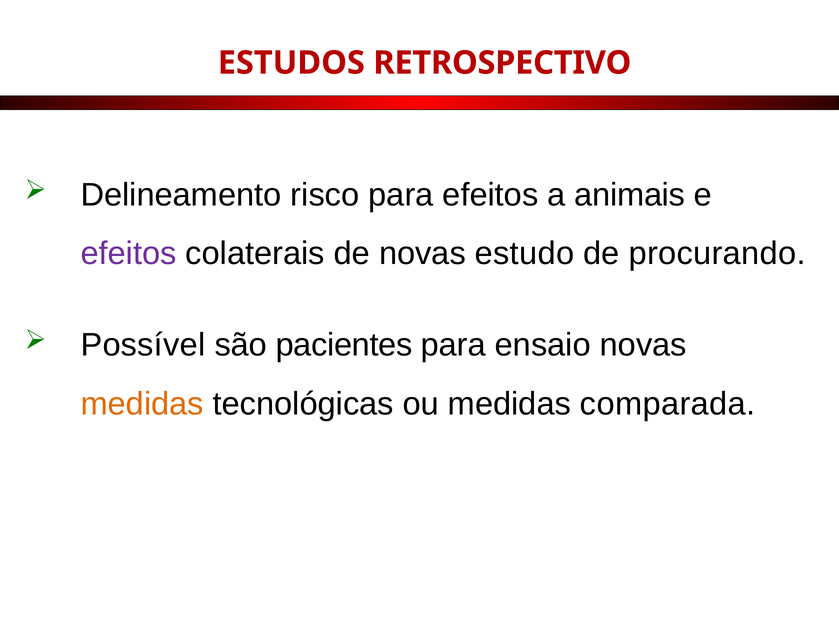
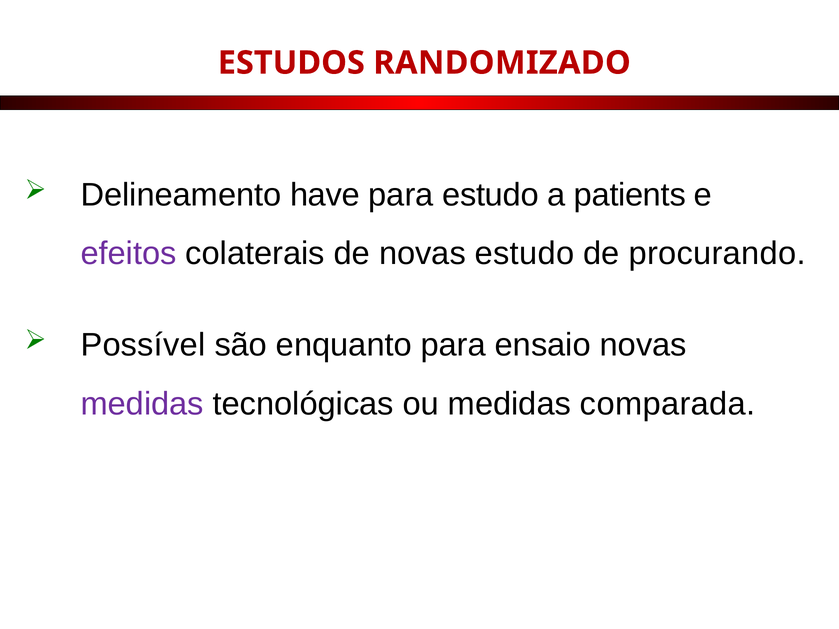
RETROSPECTIVO: RETROSPECTIVO -> RANDOMIZADO
risco: risco -> have
para efeitos: efeitos -> estudo
animais: animais -> patients
pacientes: pacientes -> enquanto
medidas at (142, 404) colour: orange -> purple
